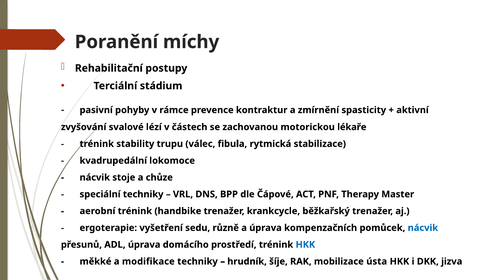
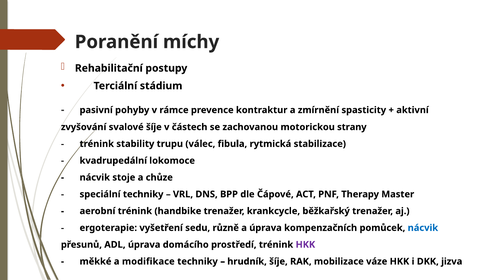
svalové lézí: lézí -> šíje
lékaře: lékaře -> strany
HKK at (305, 245) colour: blue -> purple
ústa: ústa -> váze
